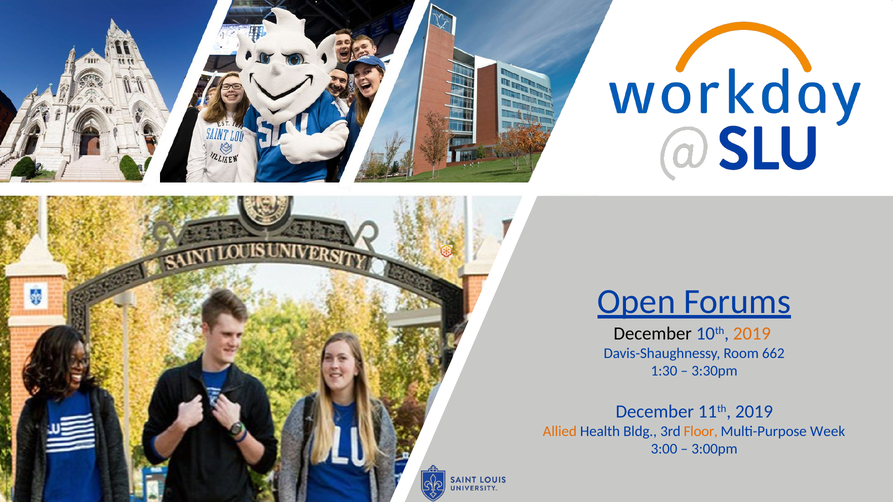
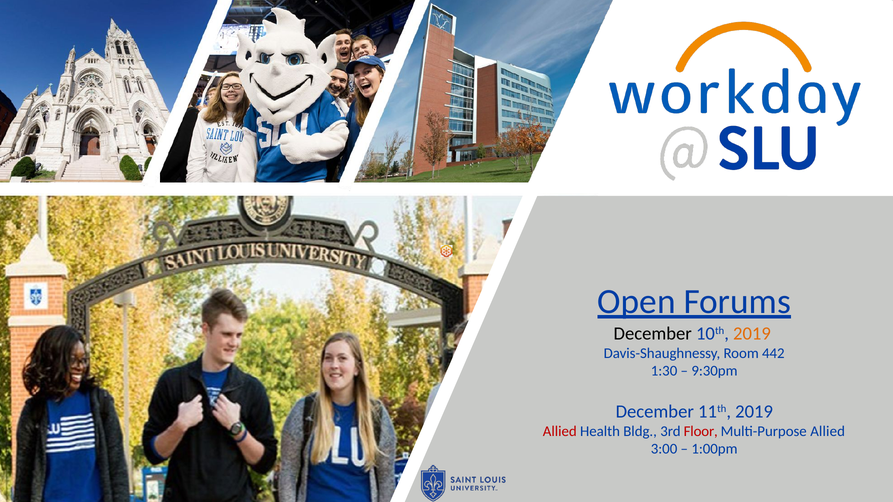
662: 662 -> 442
3:30pm: 3:30pm -> 9:30pm
Allied at (560, 432) colour: orange -> red
Floor colour: orange -> red
Multi-Purpose Week: Week -> Allied
3:00pm: 3:00pm -> 1:00pm
